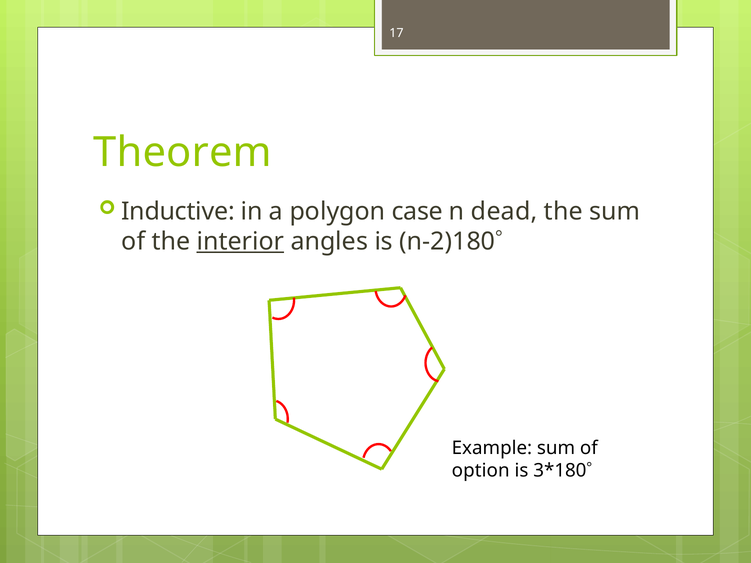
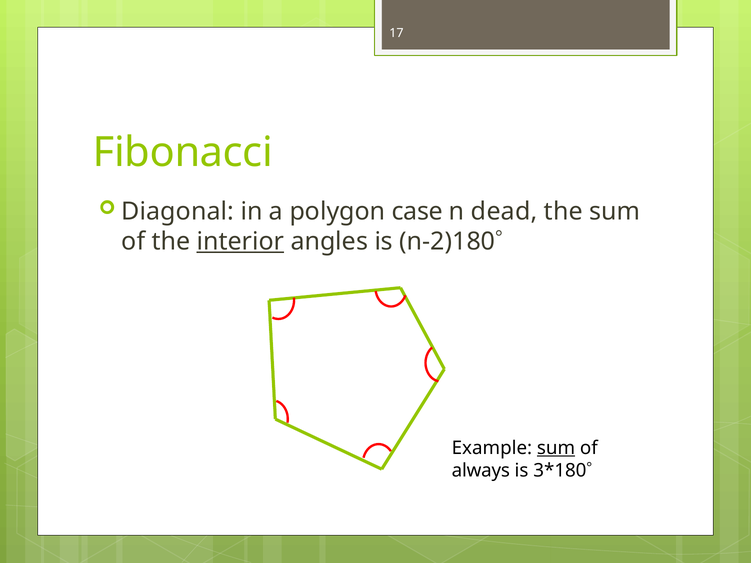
Theorem: Theorem -> Fibonacci
Inductive: Inductive -> Diagonal
sum at (556, 448) underline: none -> present
option: option -> always
